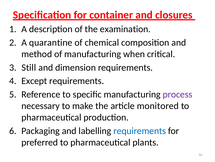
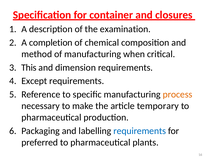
quarantine: quarantine -> completion
Still: Still -> This
process colour: purple -> orange
monitored: monitored -> temporary
